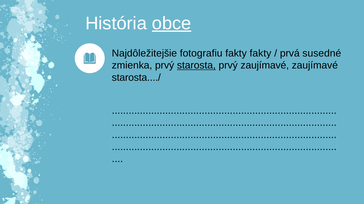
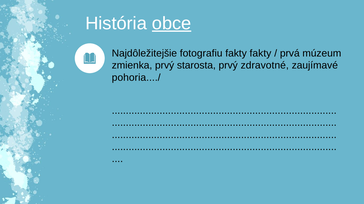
susedné: susedné -> múzeum
starosta underline: present -> none
prvý zaujímavé: zaujímavé -> zdravotné
starosta..../: starosta..../ -> pohoria..../
